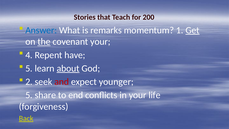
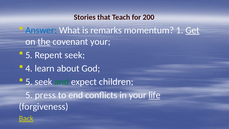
4 at (29, 55): 4 -> 5
Repent have: have -> seek
5 at (29, 68): 5 -> 4
about underline: present -> none
2 at (29, 82): 2 -> 5
and colour: red -> green
younger: younger -> children
share: share -> press
life underline: none -> present
